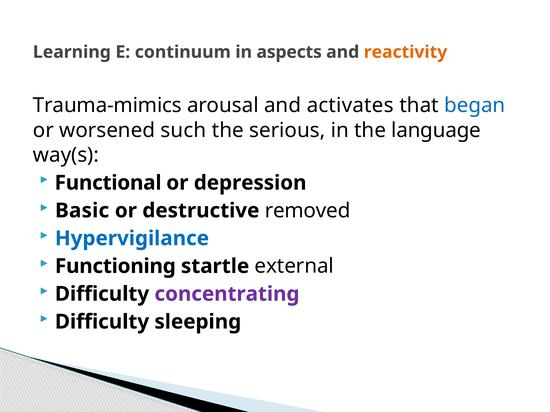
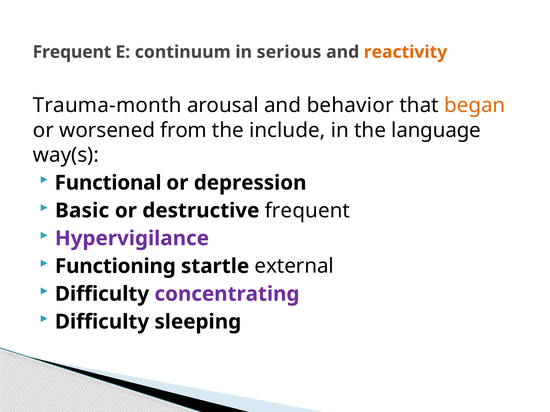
Learning at (72, 52): Learning -> Frequent
aspects: aspects -> serious
Trauma-mimics: Trauma-mimics -> Trauma-month
activates: activates -> behavior
began colour: blue -> orange
such: such -> from
serious: serious -> include
destructive removed: removed -> frequent
Hypervigilance colour: blue -> purple
